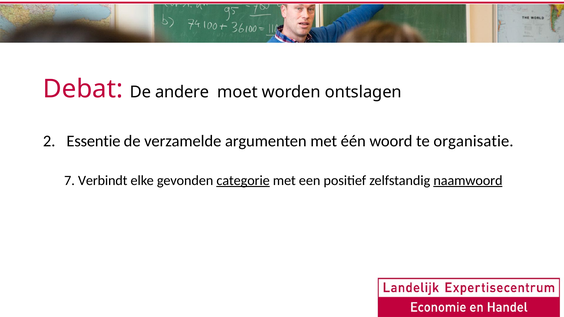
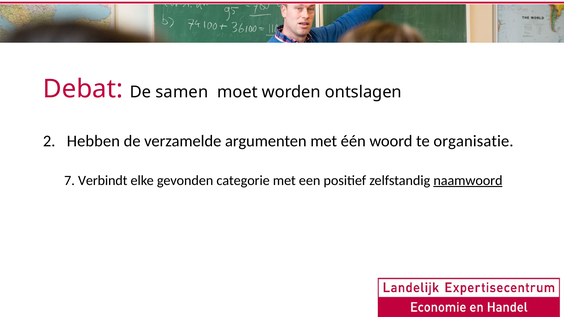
andere: andere -> samen
Essentie: Essentie -> Hebben
categorie underline: present -> none
